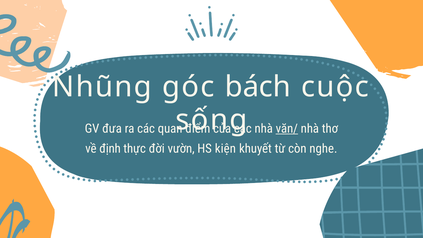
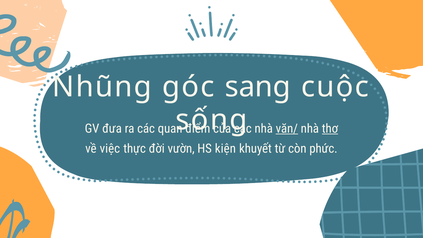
bách: bách -> sang
thơ underline: none -> present
định: định -> việc
nghe: nghe -> phức
